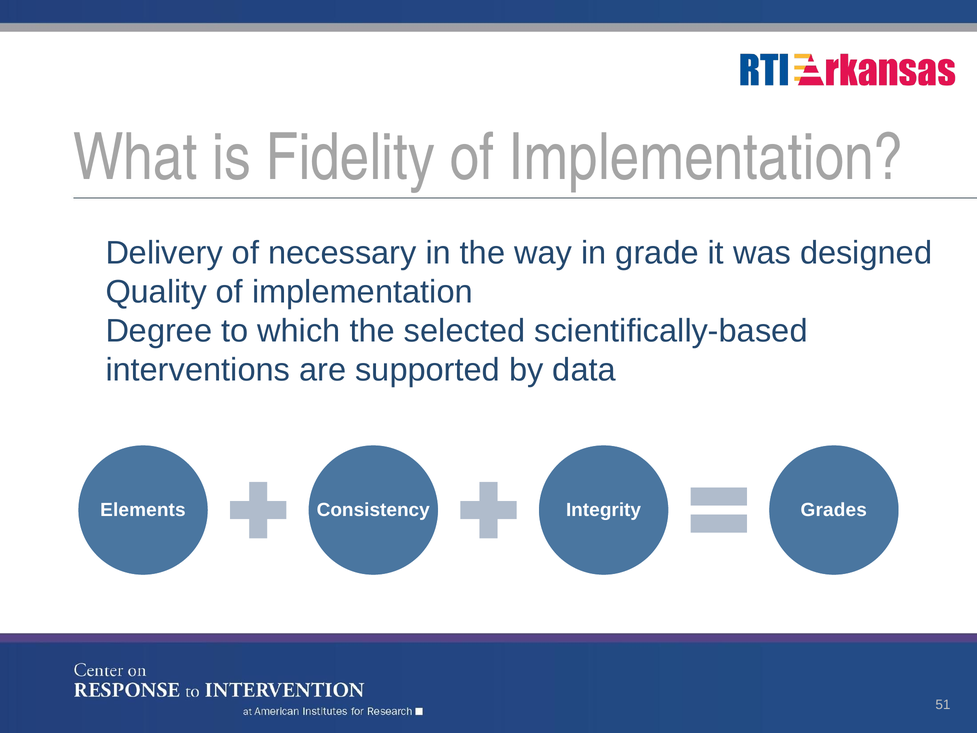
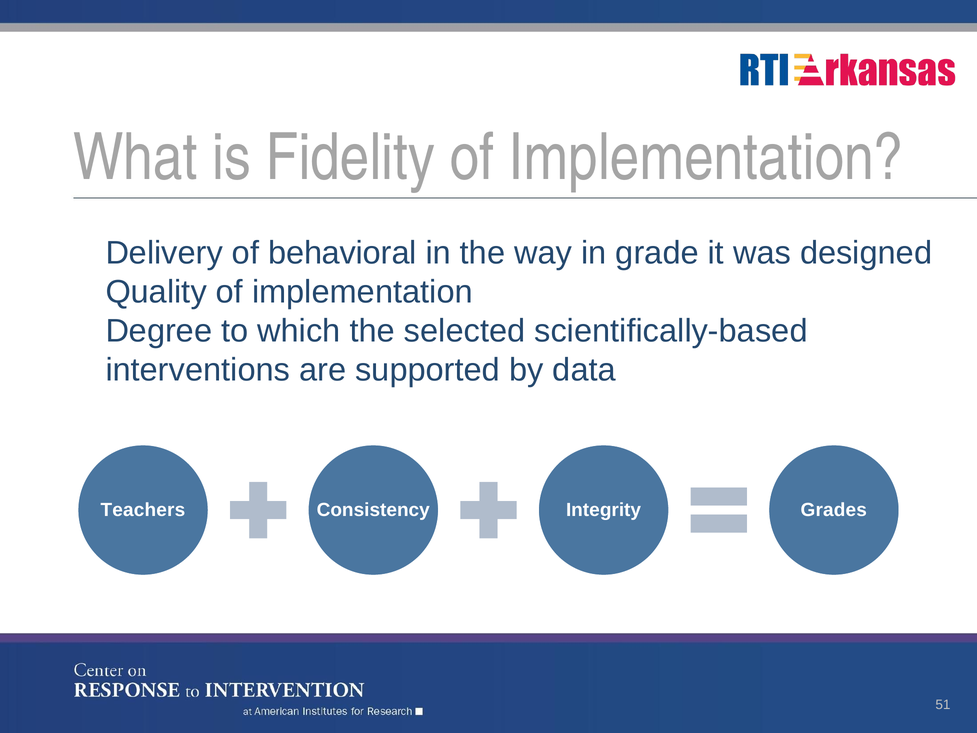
necessary: necessary -> behavioral
Elements: Elements -> Teachers
